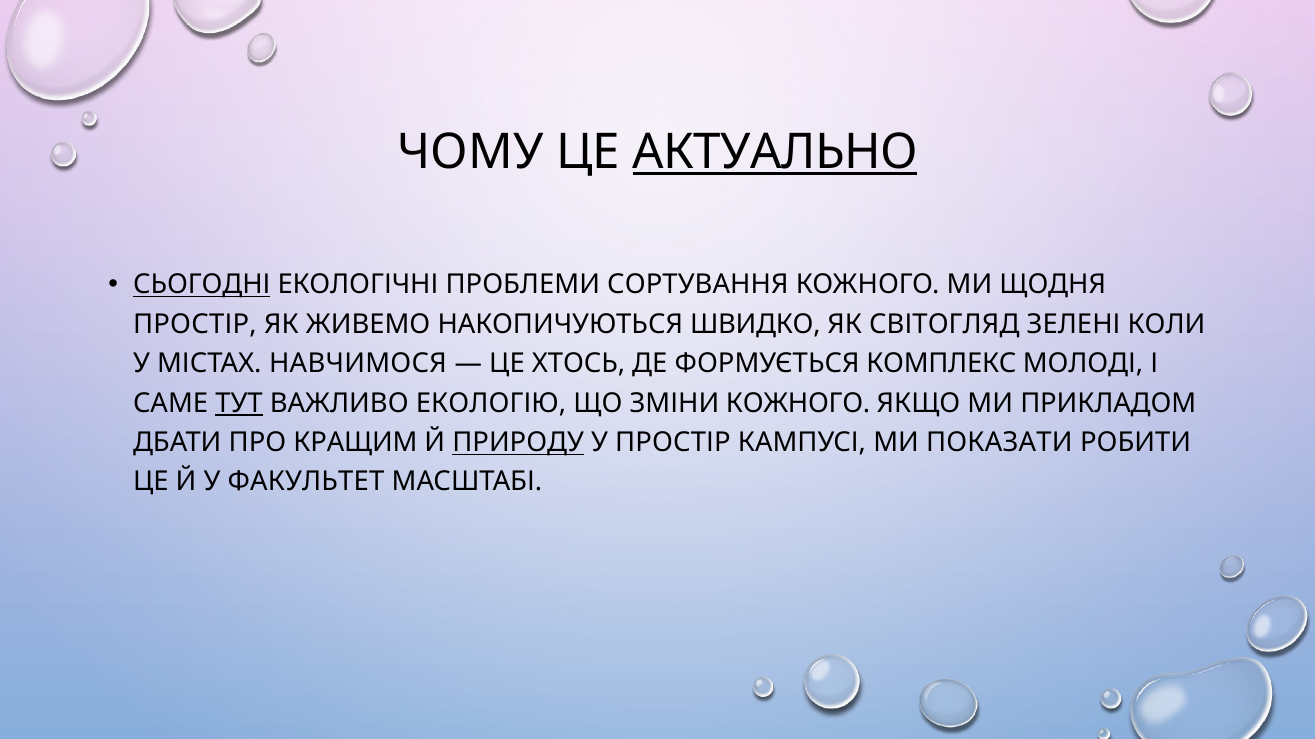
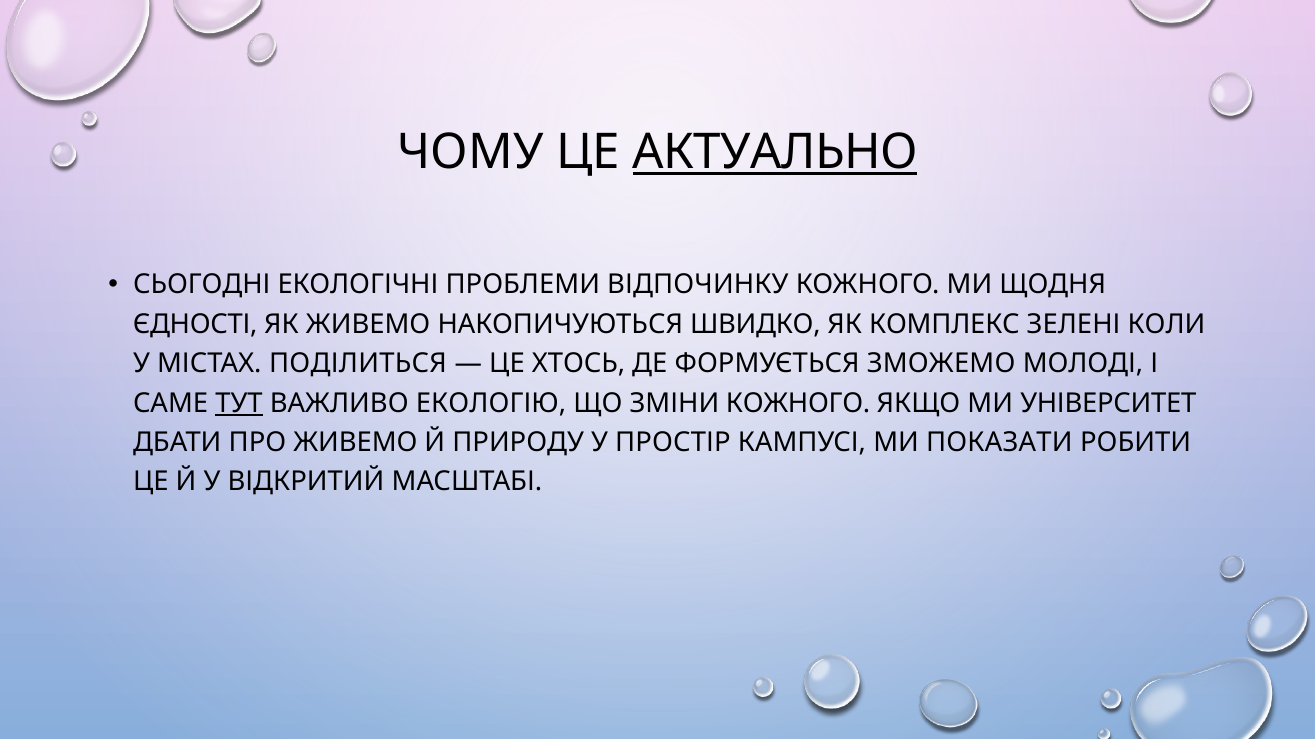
СЬОГОДНІ underline: present -> none
СОРТУВАННЯ: СОРТУВАННЯ -> ВІДПОЧИНКУ
ПРОСТІР at (195, 325): ПРОСТІР -> ЄДНОСТІ
СВІТОГЛЯД: СВІТОГЛЯД -> КОМПЛЕКС
НАВЧИМОСЯ: НАВЧИМОСЯ -> ПОДІЛИТЬСЯ
КОМПЛЕКС: КОМПЛЕКС -> ЗМОЖЕМО
ПРИКЛАДОМ: ПРИКЛАДОМ -> УНІВЕРСИТЕТ
ПРО КРАЩИМ: КРАЩИМ -> ЖИВЕМО
ПРИРОДУ underline: present -> none
ФАКУЛЬТЕТ: ФАКУЛЬТЕТ -> ВІДКРИТИЙ
